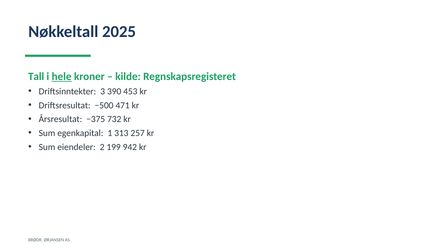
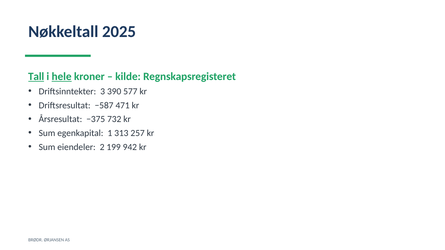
Tall underline: none -> present
453: 453 -> 577
−500: −500 -> −587
